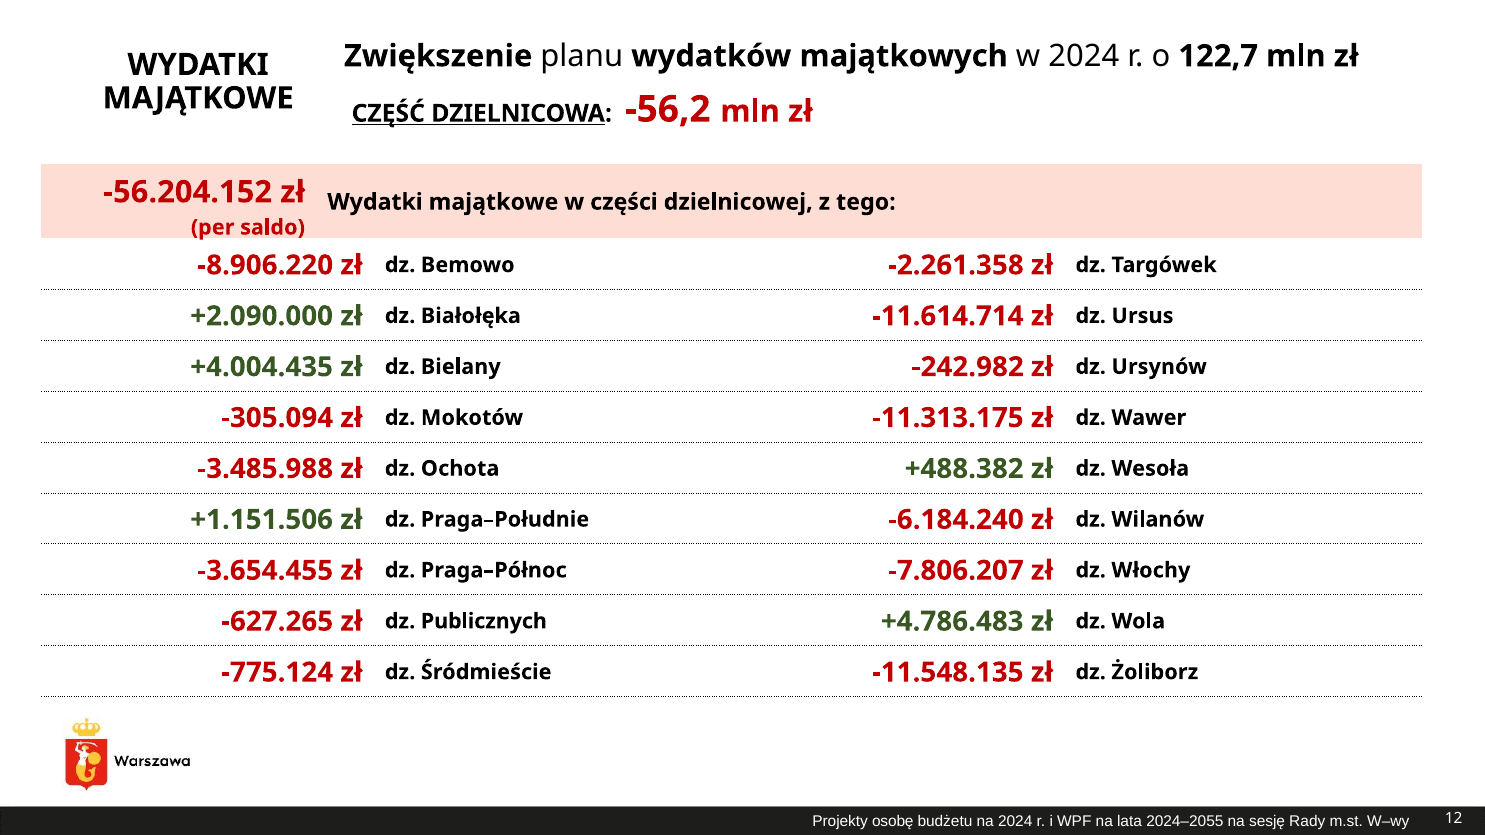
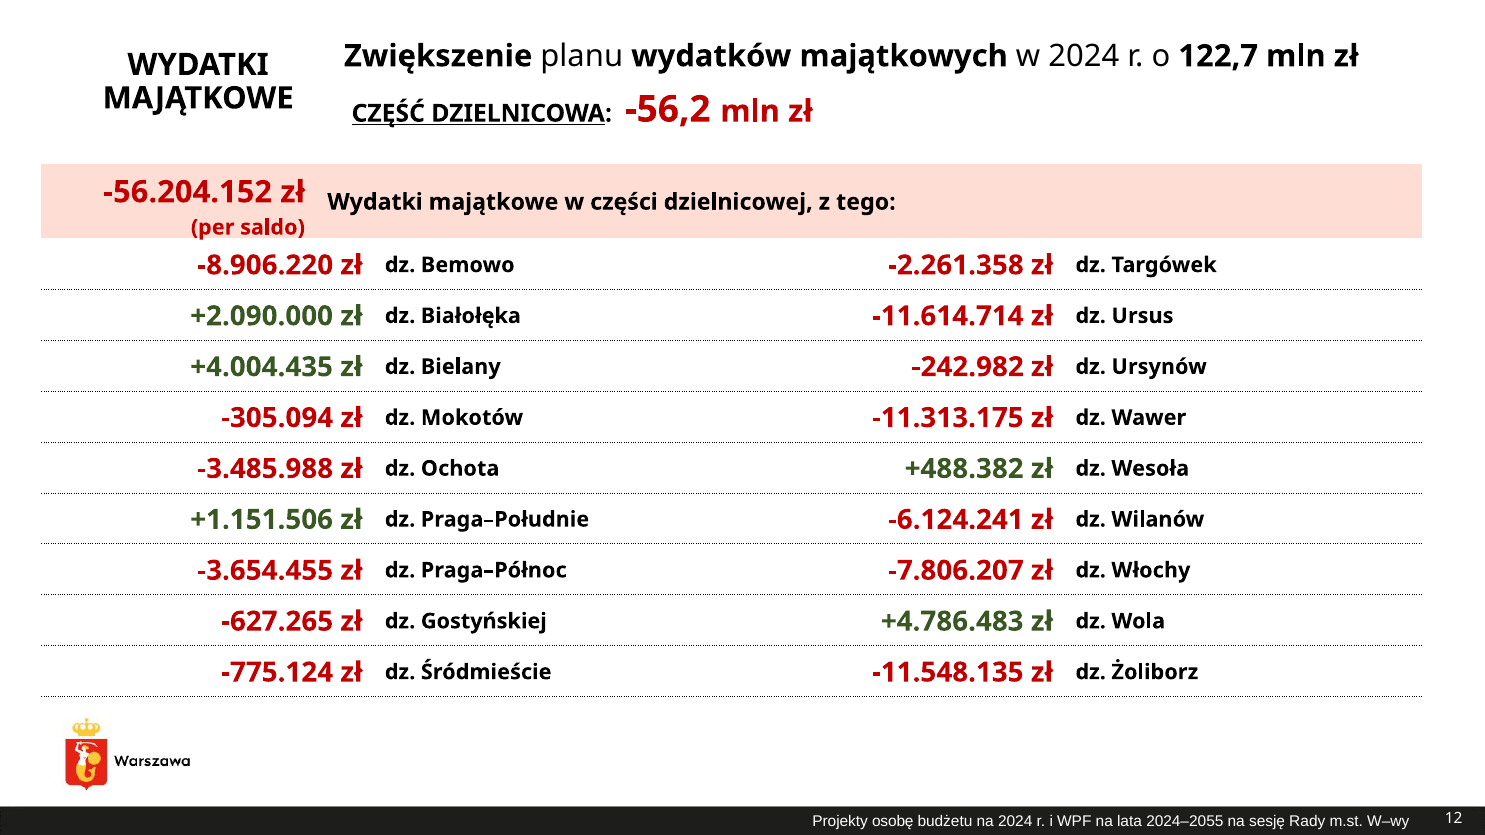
-6.184.240: -6.184.240 -> -6.124.241
Publicznych: Publicznych -> Gostyńskiej
